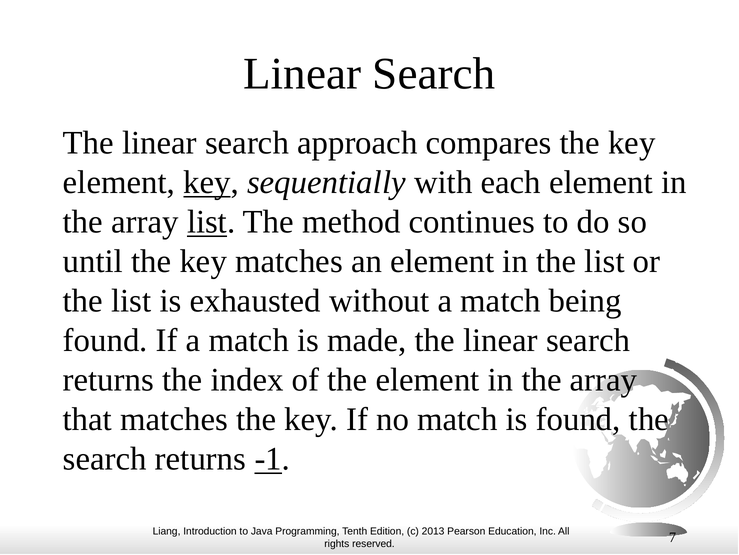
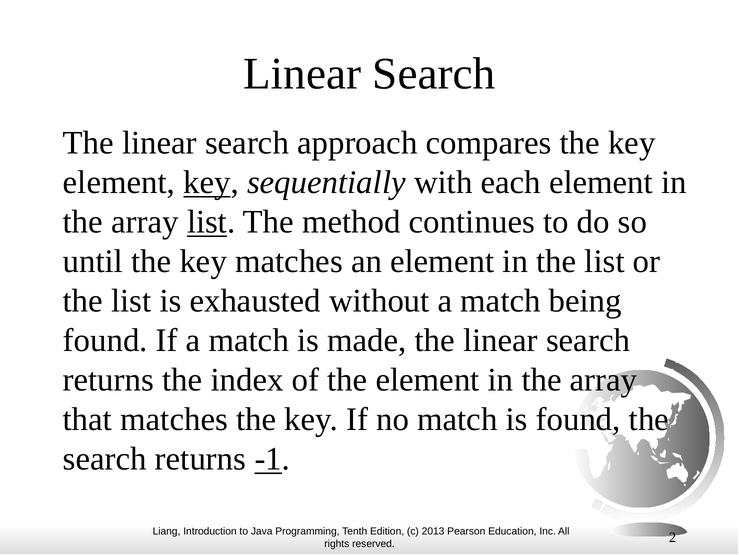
7: 7 -> 2
